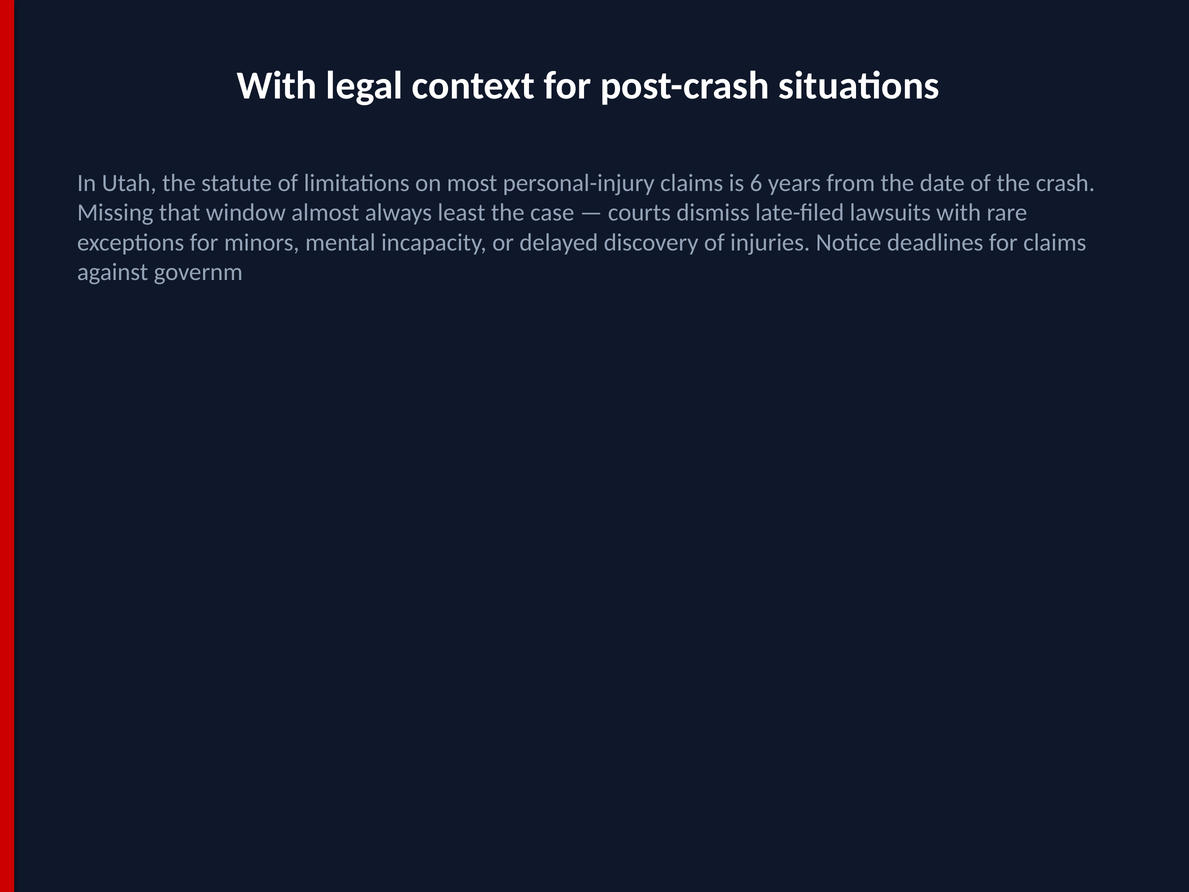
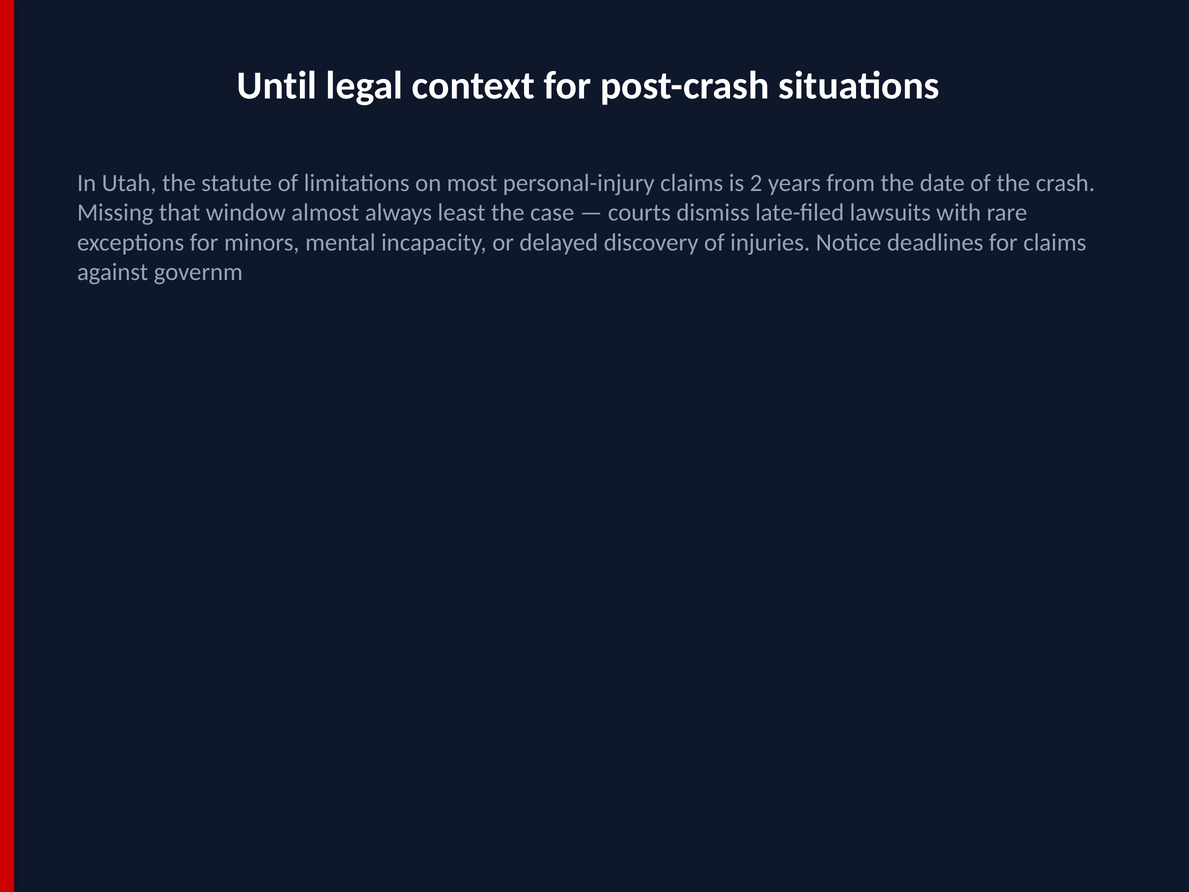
With at (277, 86): With -> Until
6: 6 -> 2
